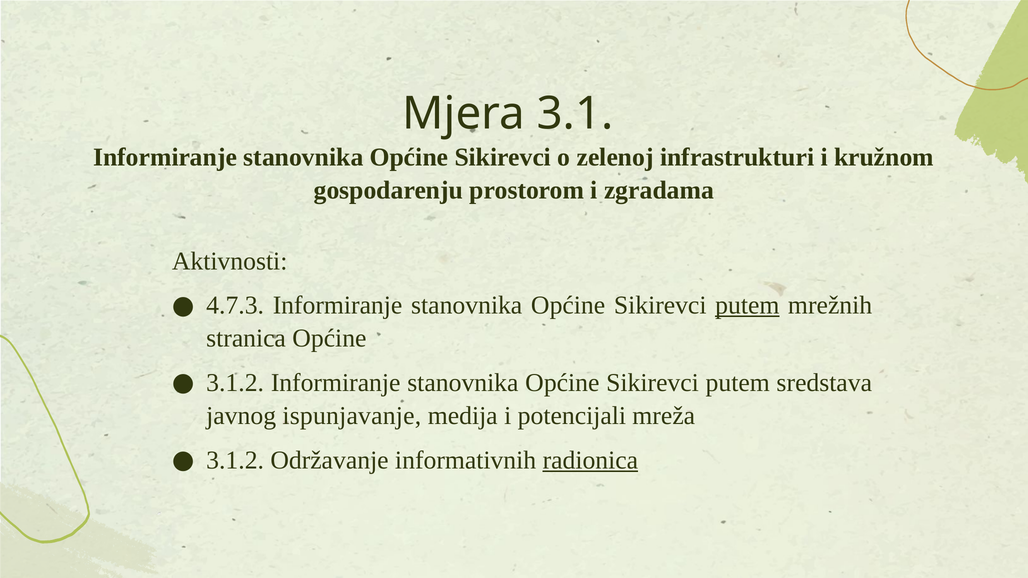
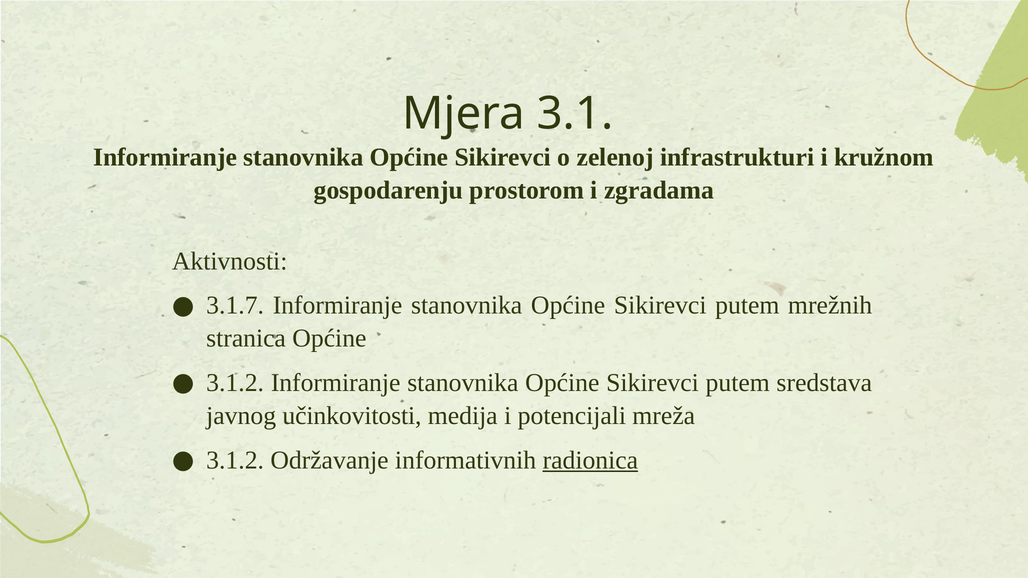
4.7.3: 4.7.3 -> 3.1.7
putem at (747, 306) underline: present -> none
ispunjavanje: ispunjavanje -> učinkovitosti
